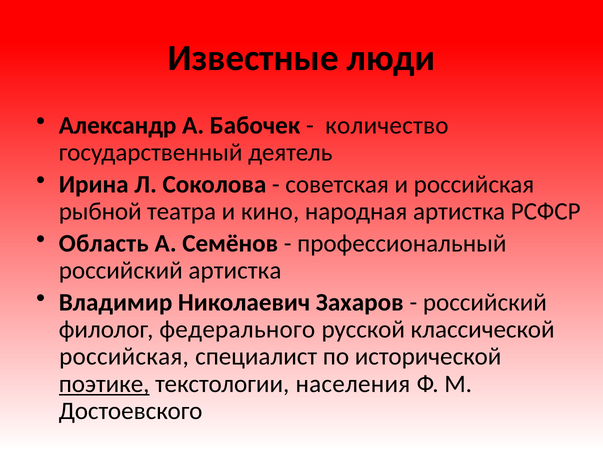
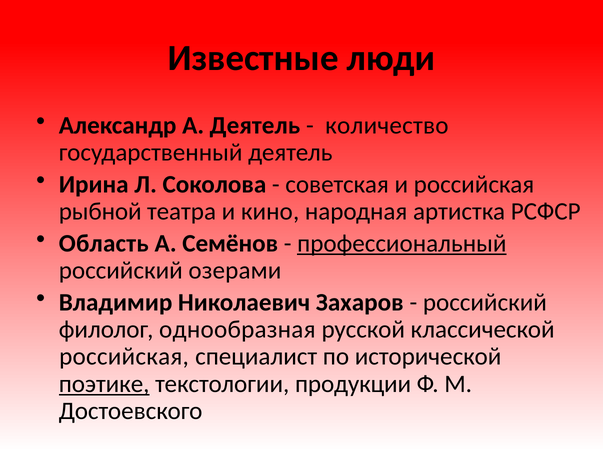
А Бабочек: Бабочек -> Деятель
профессиональный underline: none -> present
российский артистка: артистка -> озерами
федерального: федерального -> однообразная
населения: населения -> продукции
